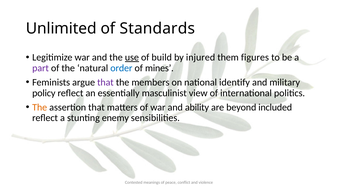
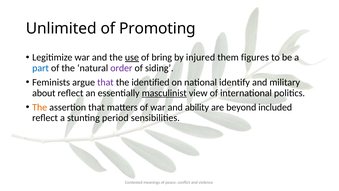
Standards: Standards -> Promoting
build: build -> bring
part colour: purple -> blue
order colour: blue -> purple
mines: mines -> siding
members: members -> identified
policy: policy -> about
masculinist underline: none -> present
enemy: enemy -> period
